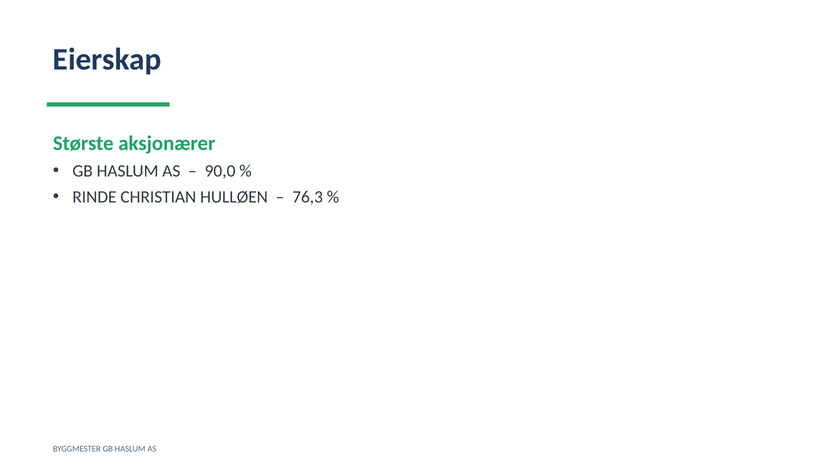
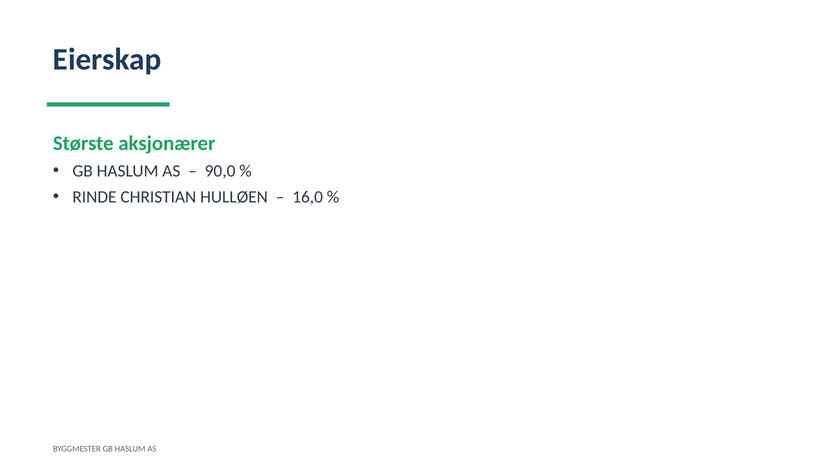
76,3: 76,3 -> 16,0
